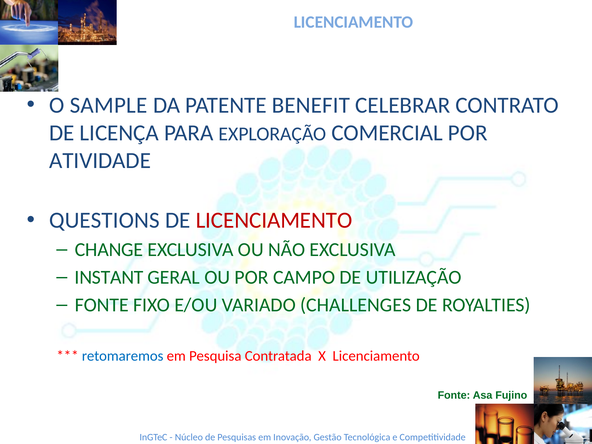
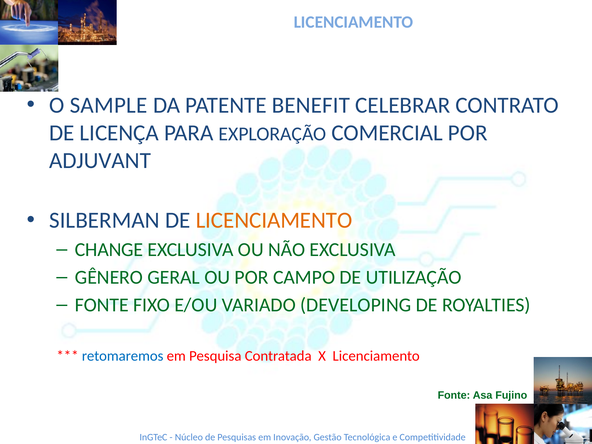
ATIVIDADE: ATIVIDADE -> ADJUVANT
QUESTIONS: QUESTIONS -> SILBERMAN
LICENCIAMENTO at (274, 220) colour: red -> orange
INSTANT: INSTANT -> GÊNERO
CHALLENGES: CHALLENGES -> DEVELOPING
